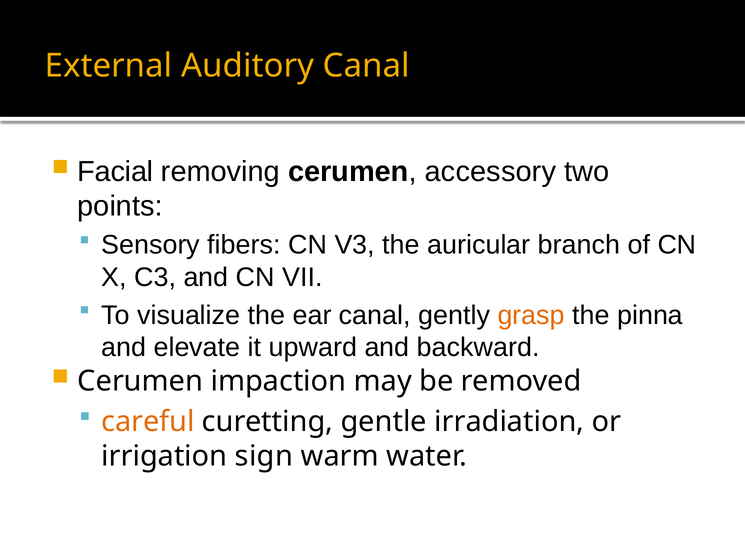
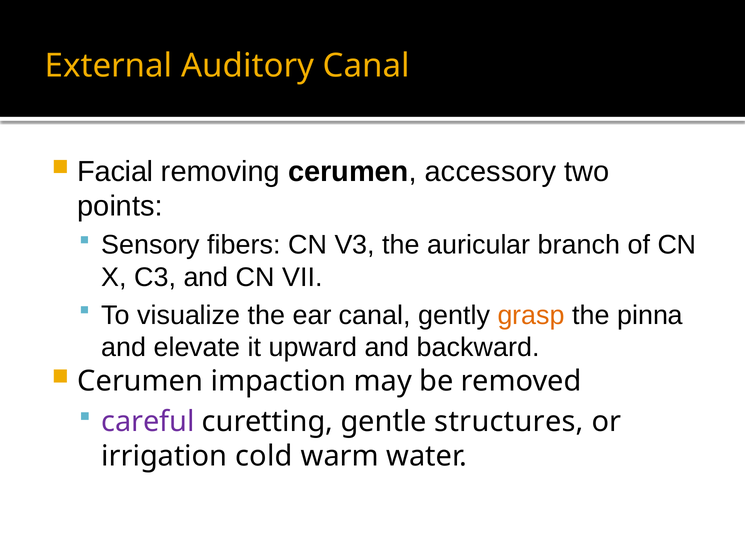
careful colour: orange -> purple
irradiation: irradiation -> structures
sign: sign -> cold
